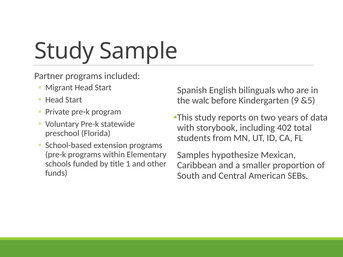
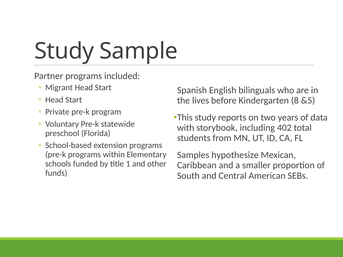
walc: walc -> lives
9: 9 -> 8
